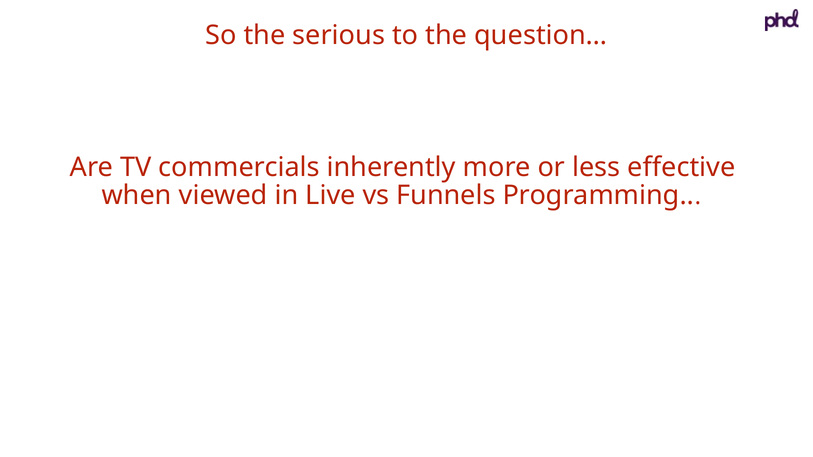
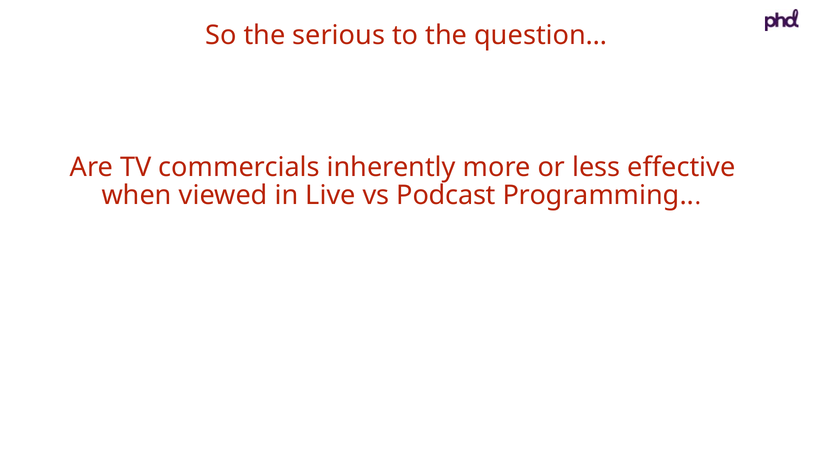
Funnels: Funnels -> Podcast
